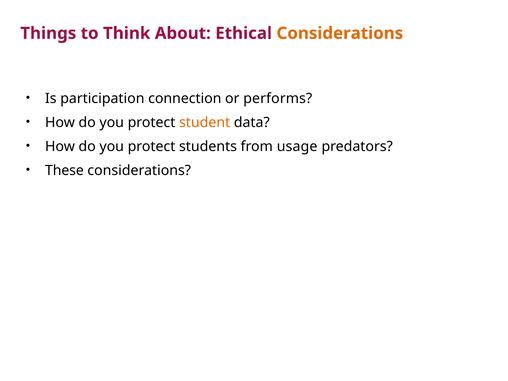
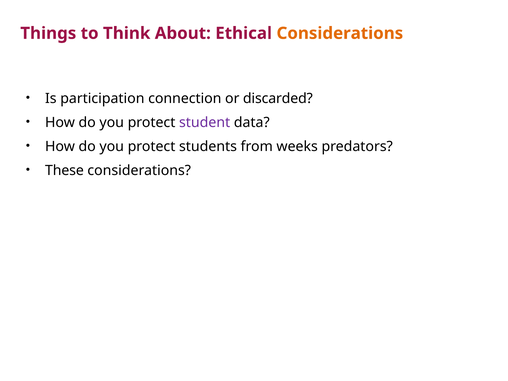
performs: performs -> discarded
student colour: orange -> purple
usage: usage -> weeks
